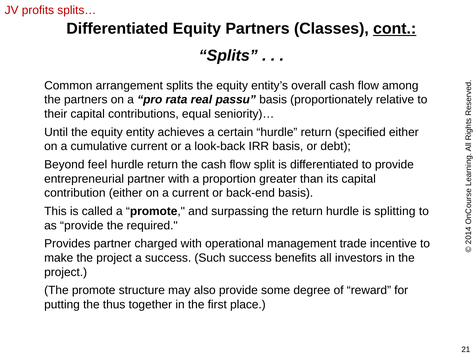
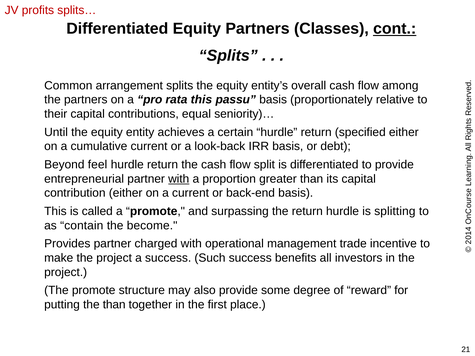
rata real: real -> this
with at (179, 179) underline: none -> present
as provide: provide -> contain
required: required -> become
the thus: thus -> than
